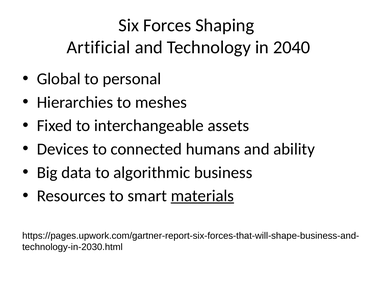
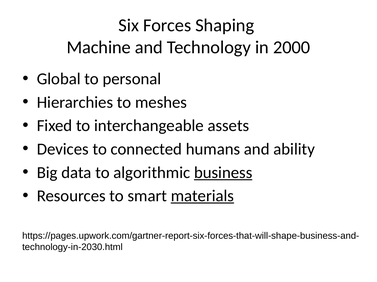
Artificial: Artificial -> Machine
2040: 2040 -> 2000
business underline: none -> present
